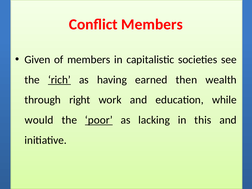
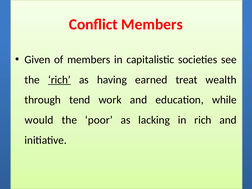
then: then -> treat
right: right -> tend
poor underline: present -> none
in this: this -> rich
